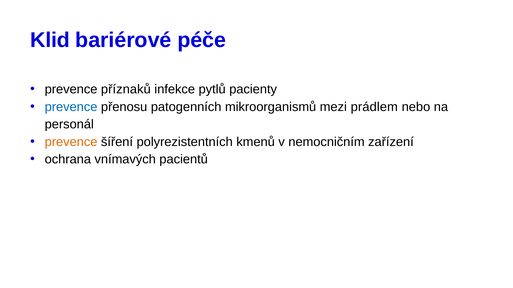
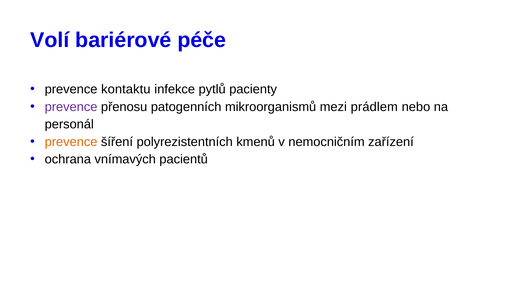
Klid: Klid -> Volí
příznaků: příznaků -> kontaktu
prevence at (71, 107) colour: blue -> purple
